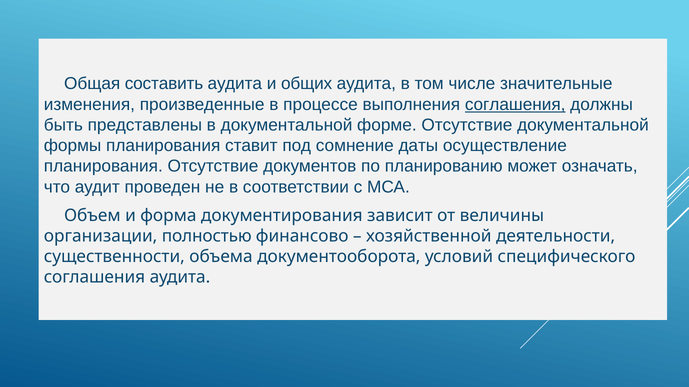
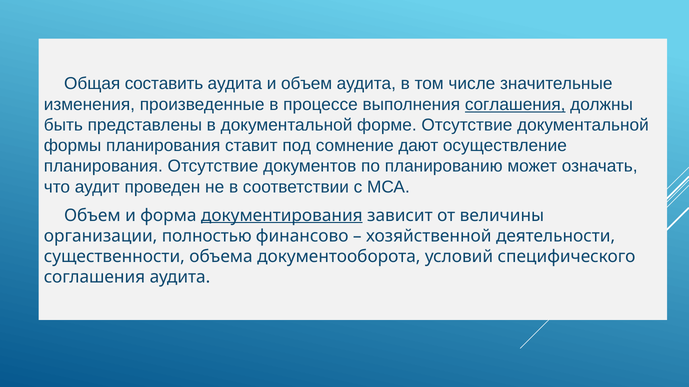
и общих: общих -> объем
даты: даты -> дают
документирования underline: none -> present
